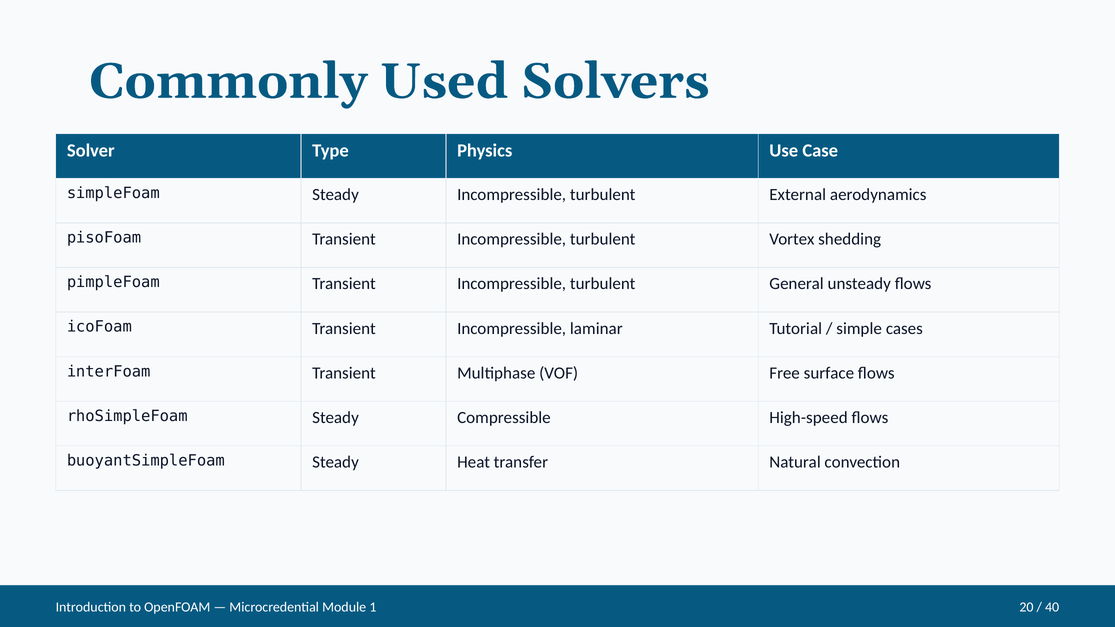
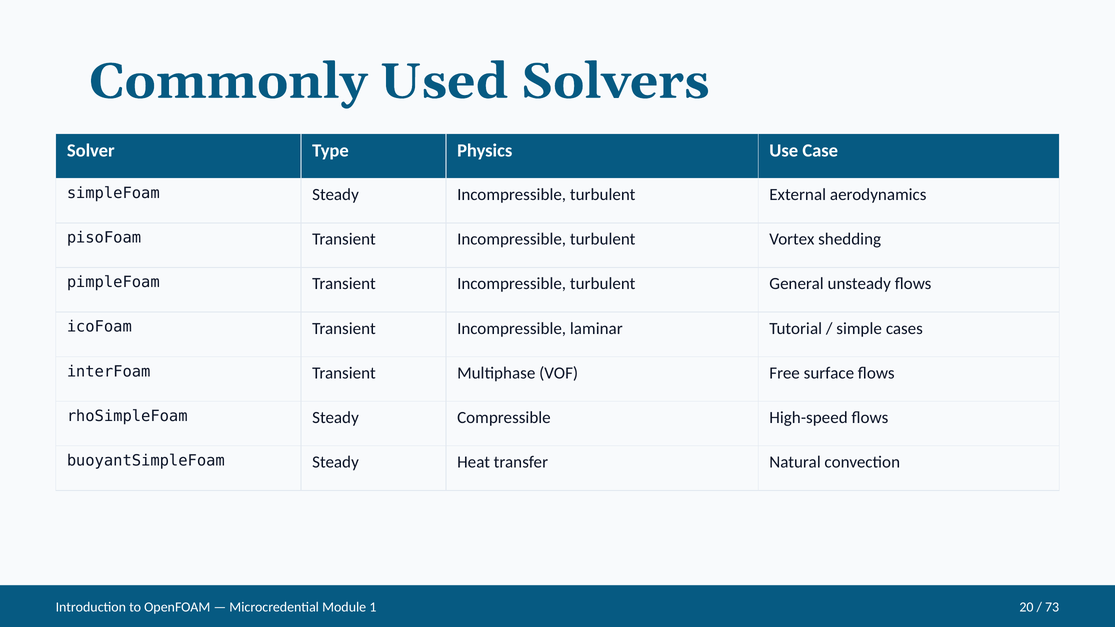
40: 40 -> 73
